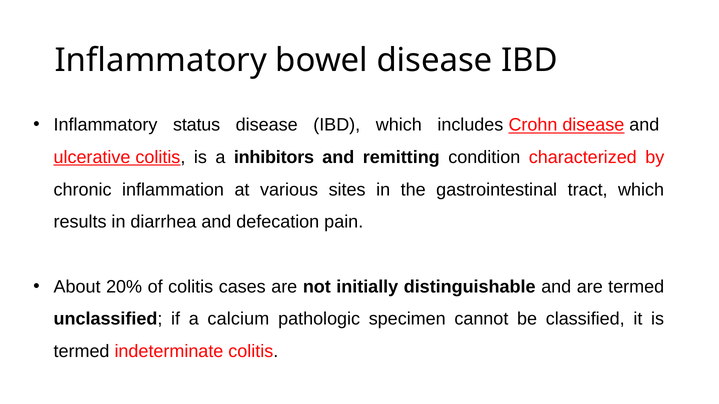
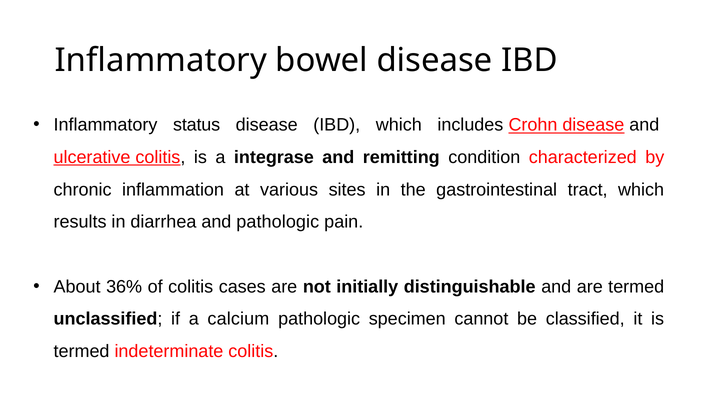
inhibitors: inhibitors -> integrase
and defecation: defecation -> pathologic
20%: 20% -> 36%
